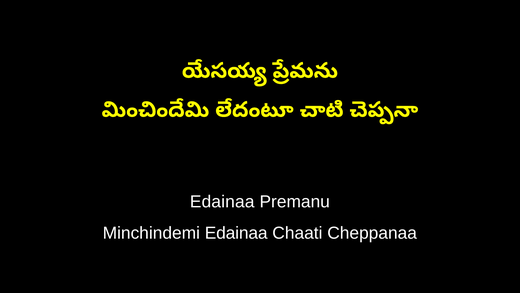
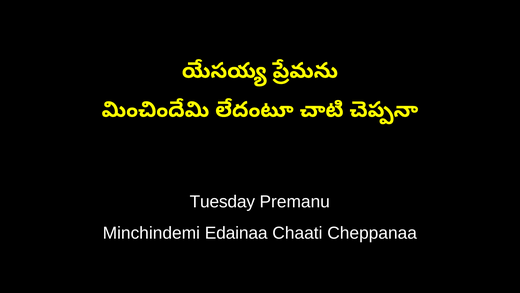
Edainaa at (222, 201): Edainaa -> Tuesday
